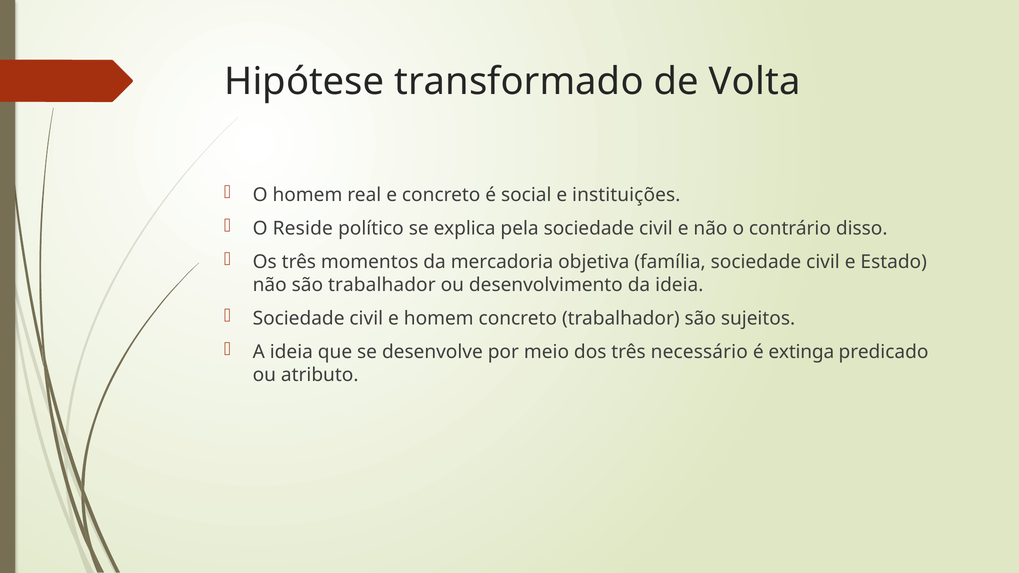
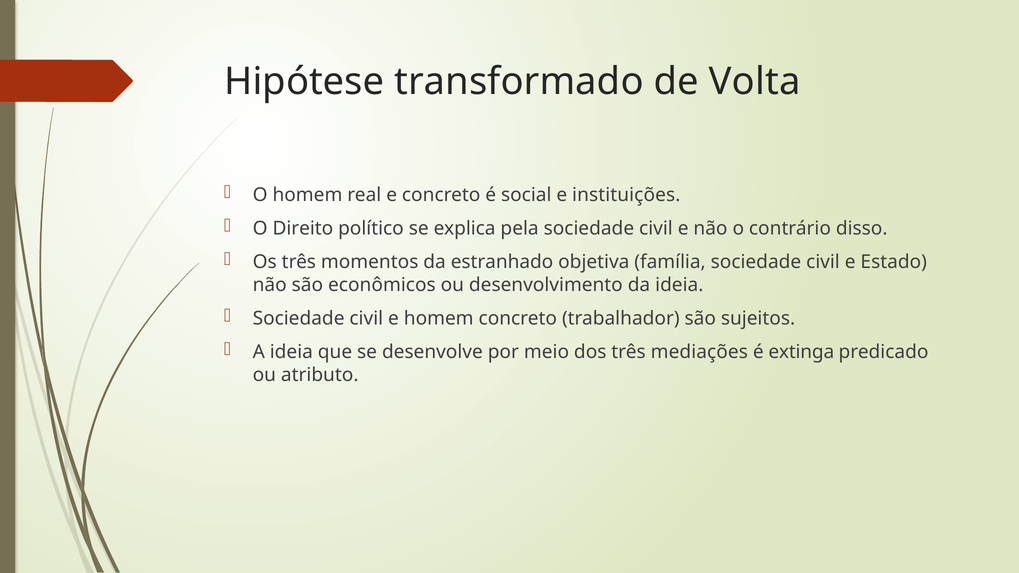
Reside: Reside -> Direito
mercadoria: mercadoria -> estranhado
são trabalhador: trabalhador -> econômicos
necessário: necessário -> mediações
